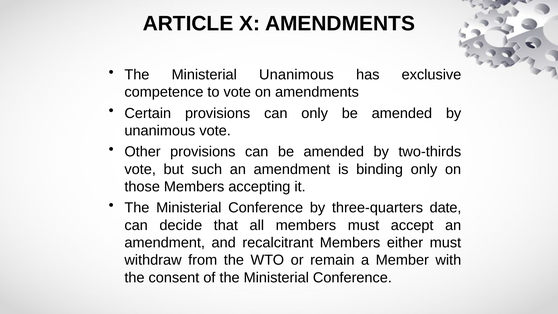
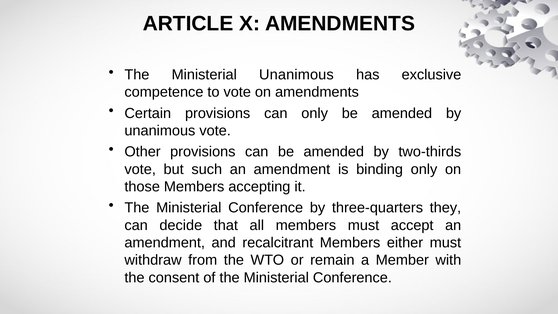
date: date -> they
